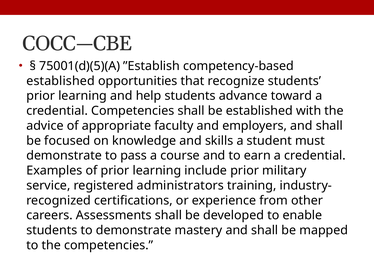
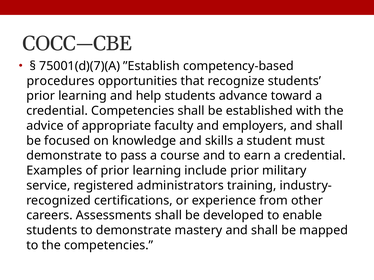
75001(d)(5)(A: 75001(d)(5)(A -> 75001(d)(7)(A
established at (61, 81): established -> procedures
